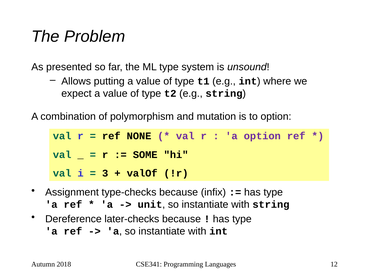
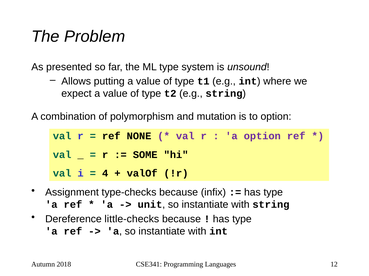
3: 3 -> 4
later-checks: later-checks -> little-checks
